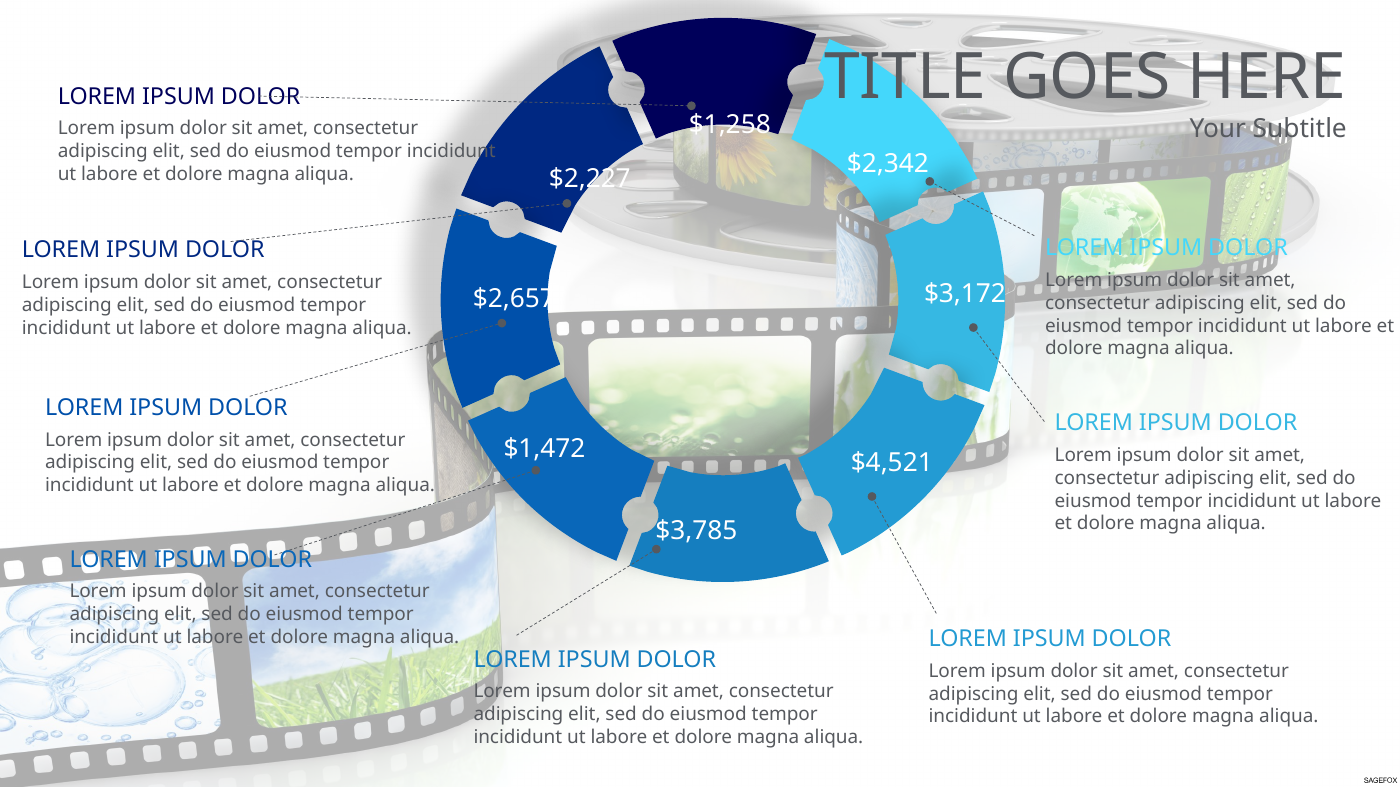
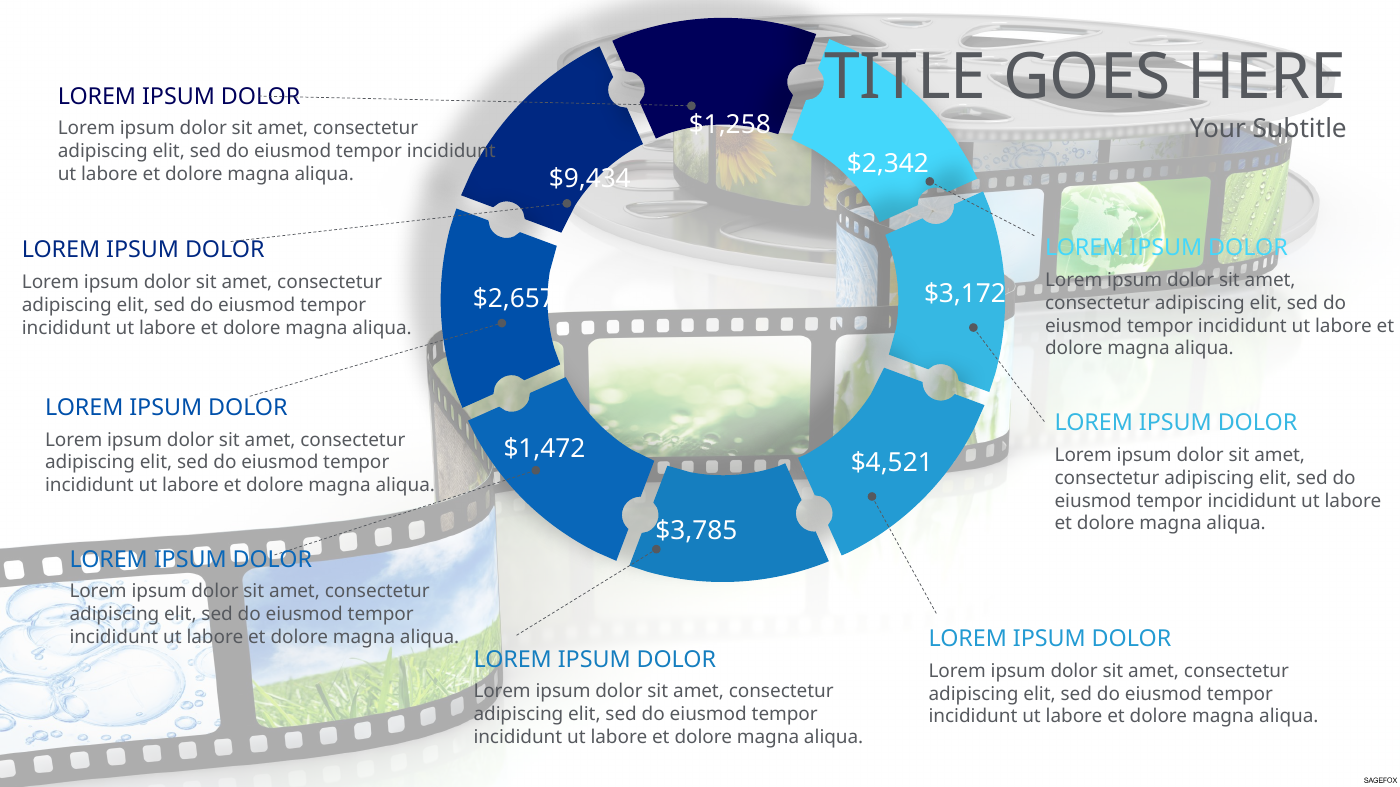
$2,227: $2,227 -> $9,434
